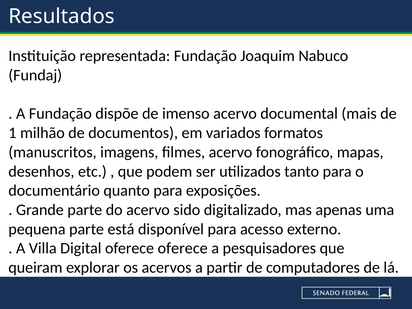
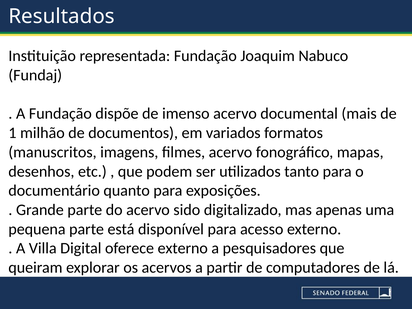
oferece oferece: oferece -> externo
